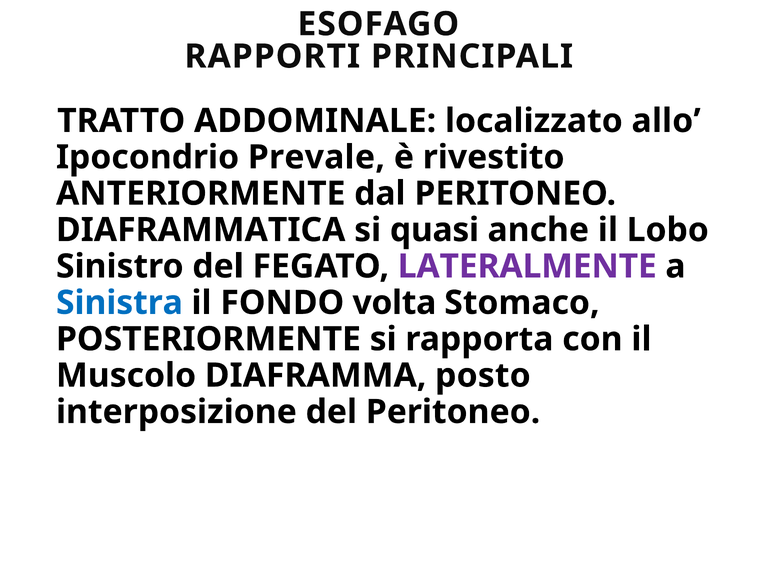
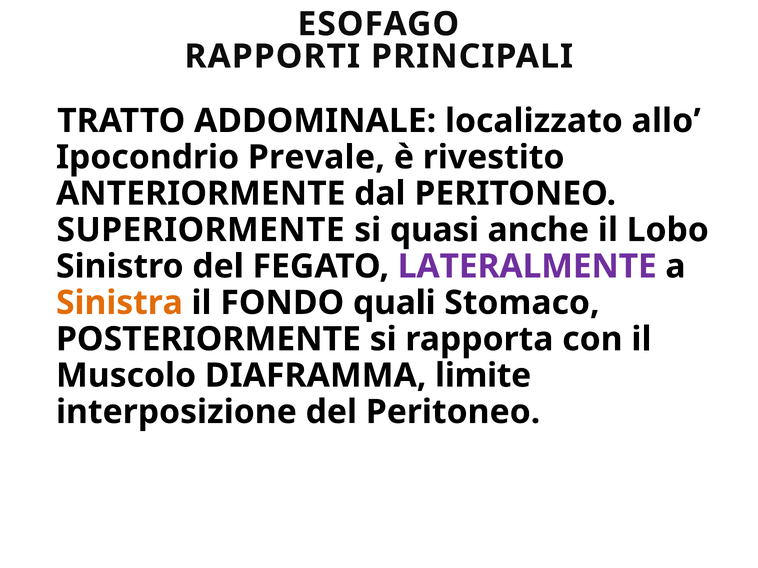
DIAFRAMMATICA: DIAFRAMMATICA -> SUPERIORMENTE
Sinistra colour: blue -> orange
volta: volta -> quali
posto: posto -> limite
